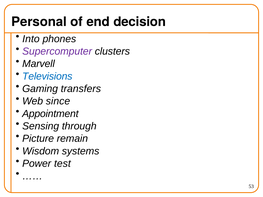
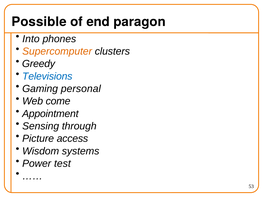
Personal: Personal -> Possible
decision: decision -> paragon
Supercomputer colour: purple -> orange
Marvell: Marvell -> Greedy
transfers: transfers -> personal
since: since -> come
remain: remain -> access
